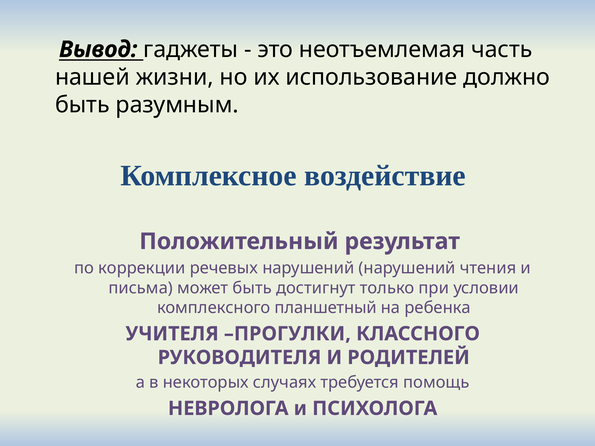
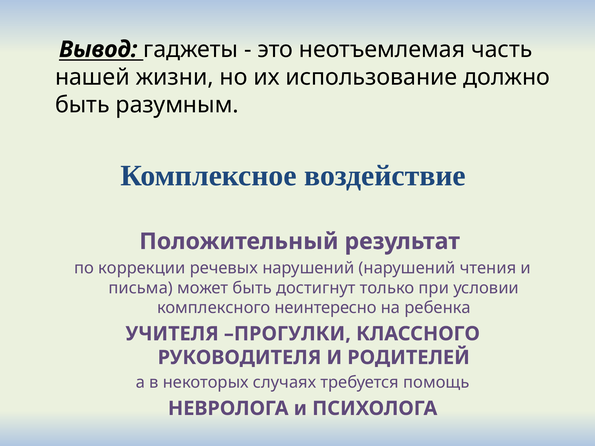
планшетный: планшетный -> неинтересно
